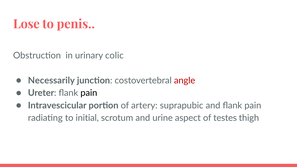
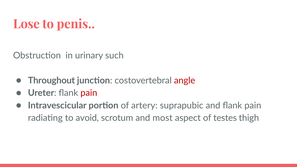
colic: colic -> such
Necessarily: Necessarily -> Throughout
pain at (89, 93) colour: black -> red
initial: initial -> avoid
urine: urine -> most
